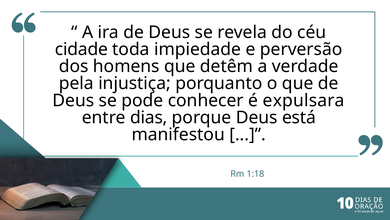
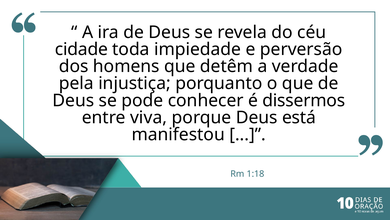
expulsara: expulsara -> dissermos
dias: dias -> viva
